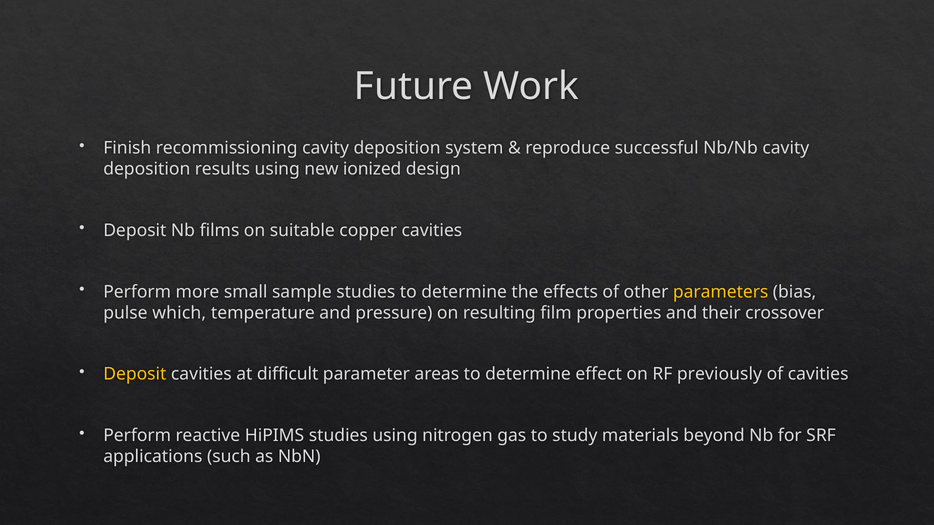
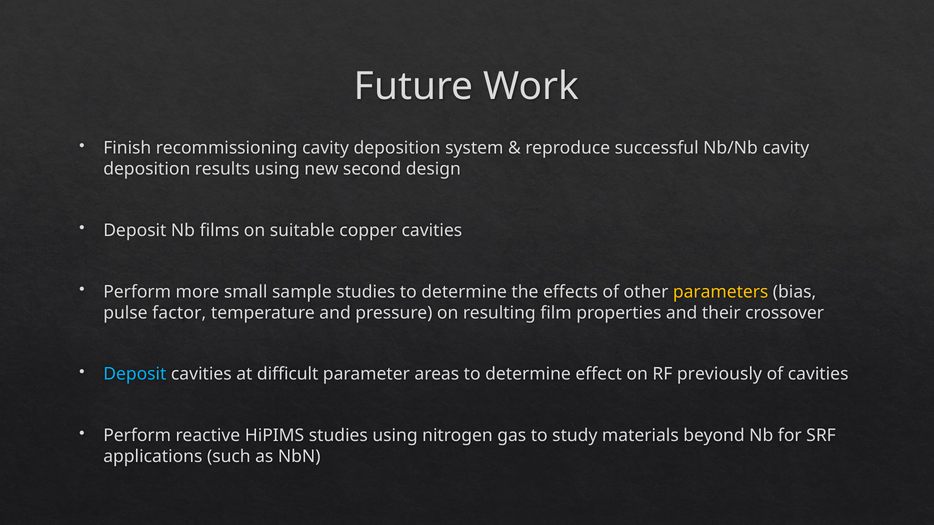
ionized: ionized -> second
which: which -> factor
Deposit at (135, 374) colour: yellow -> light blue
